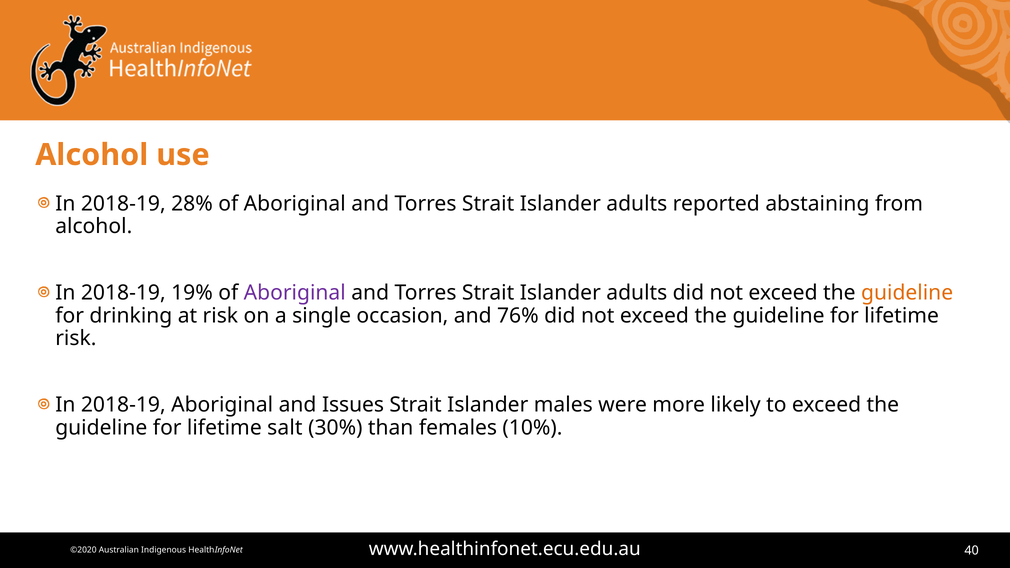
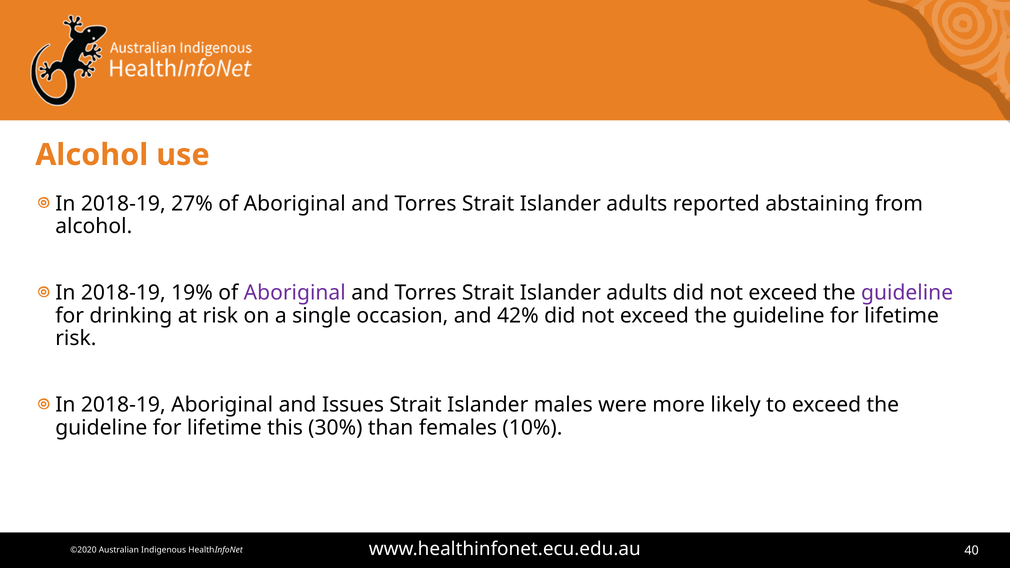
28%: 28% -> 27%
guideline at (907, 293) colour: orange -> purple
76%: 76% -> 42%
salt: salt -> this
